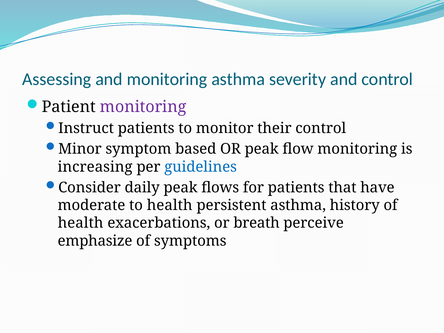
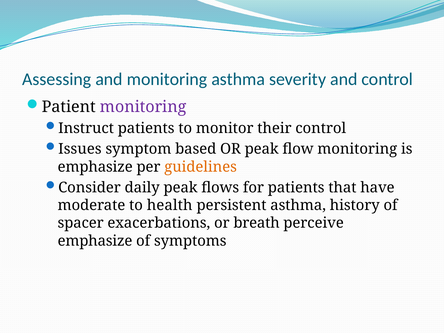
Minor: Minor -> Issues
increasing at (95, 167): increasing -> emphasize
guidelines colour: blue -> orange
health at (81, 223): health -> spacer
